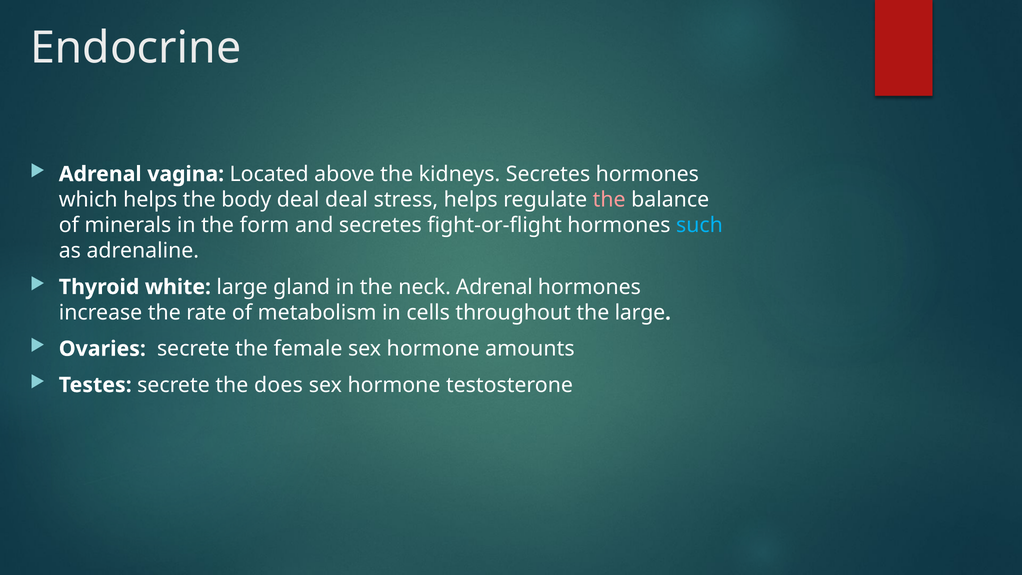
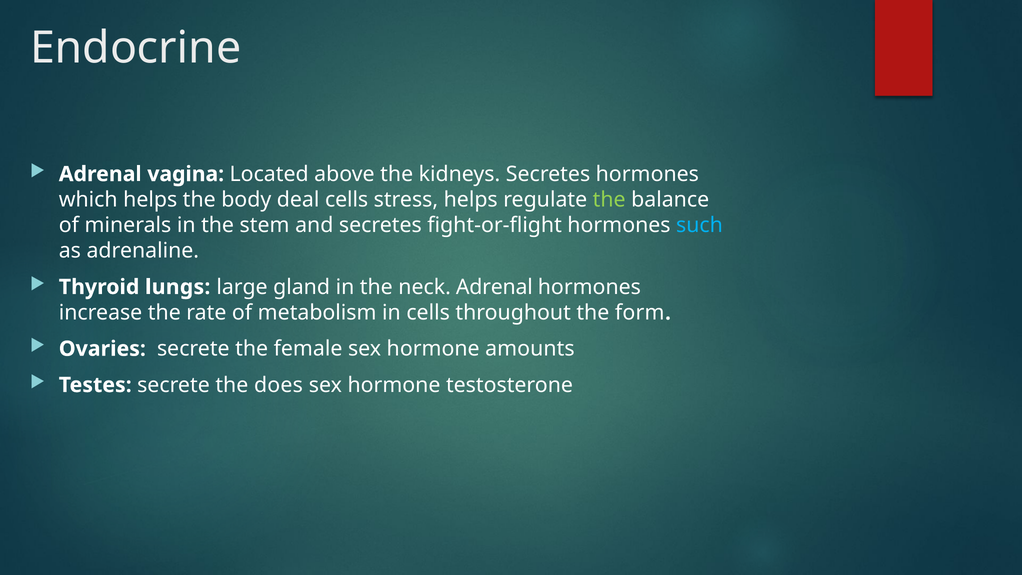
deal deal: deal -> cells
the at (609, 200) colour: pink -> light green
form: form -> stem
white: white -> lungs
the large: large -> form
